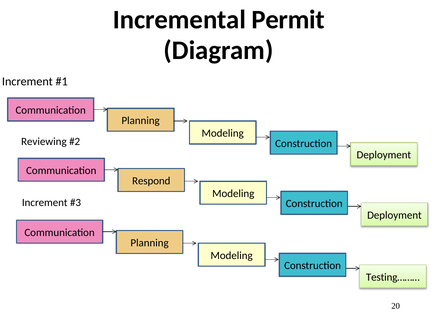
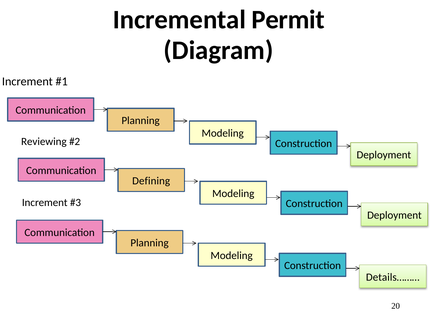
Respond: Respond -> Defining
Testing………: Testing……… -> Details………
